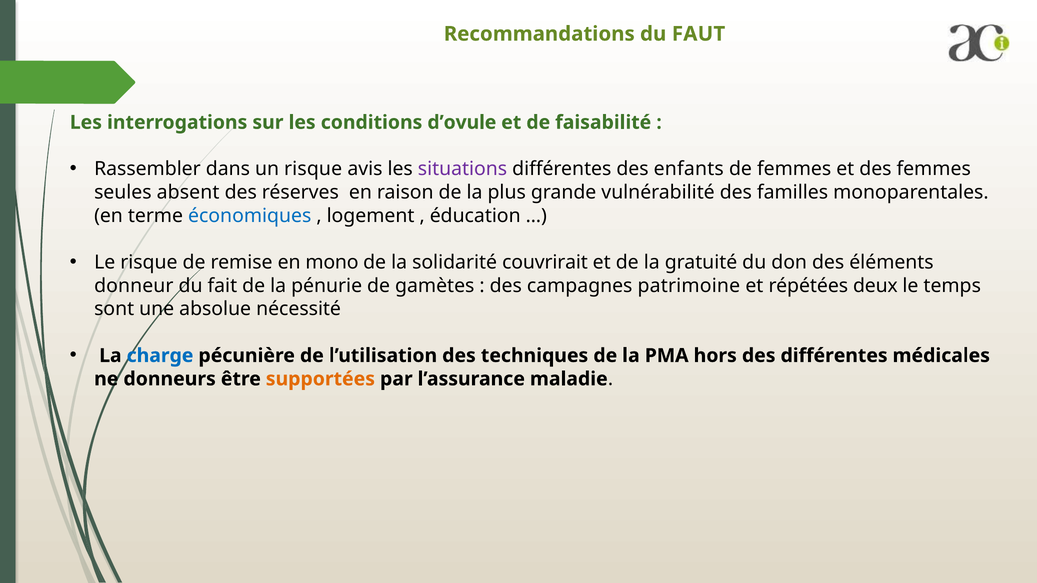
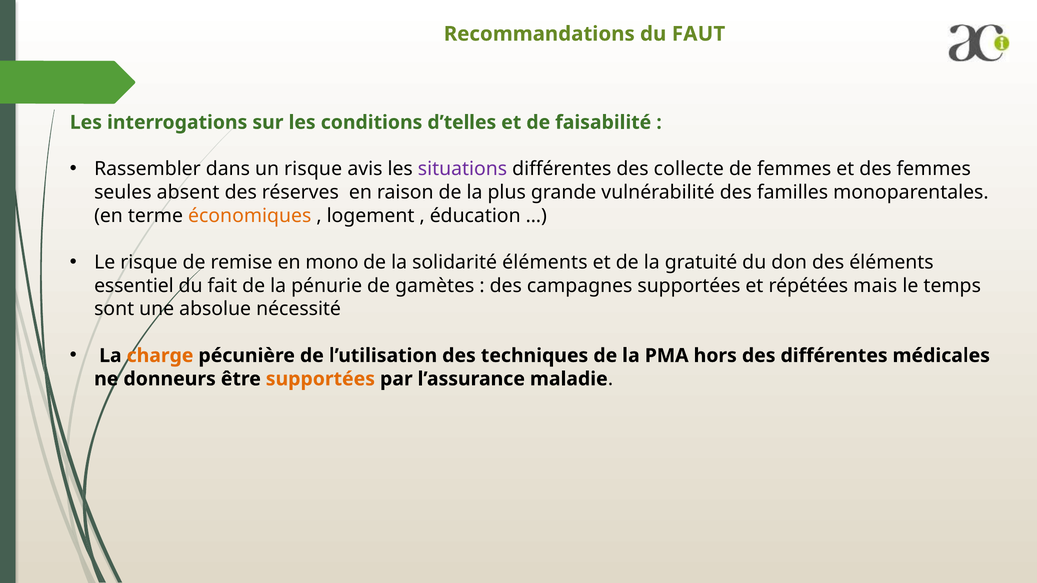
d’ovule: d’ovule -> d’telles
enfants: enfants -> collecte
économiques colour: blue -> orange
solidarité couvrirait: couvrirait -> éléments
donneur: donneur -> essentiel
campagnes patrimoine: patrimoine -> supportées
deux: deux -> mais
charge colour: blue -> orange
